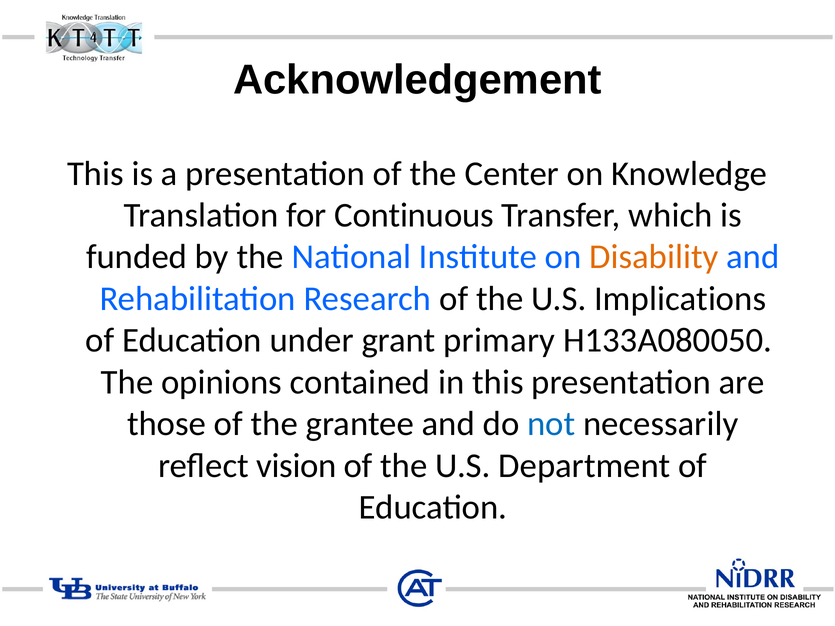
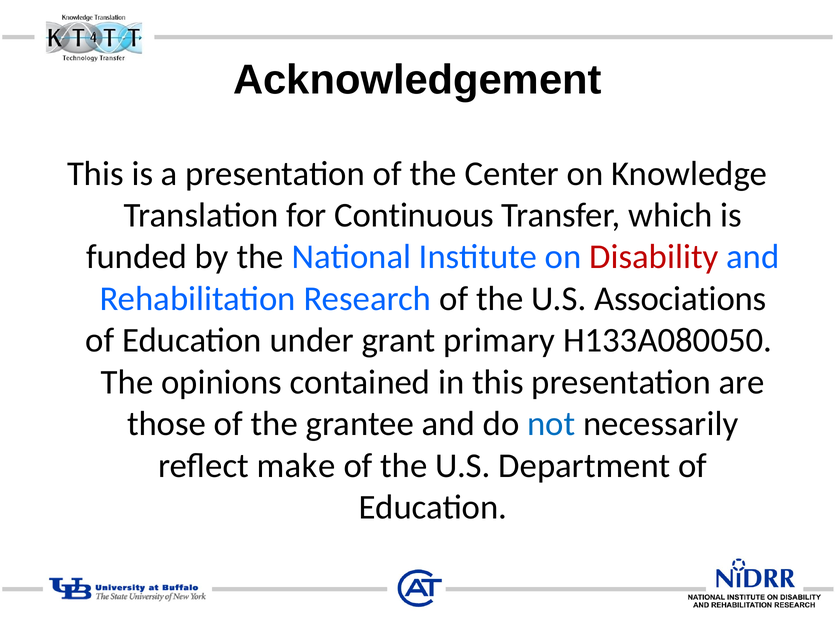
Disability colour: orange -> red
Implications: Implications -> Associations
vision: vision -> make
